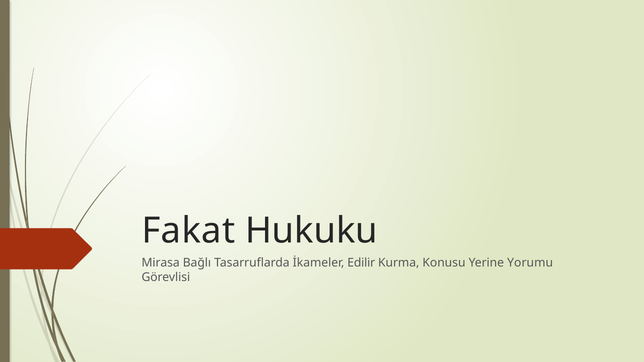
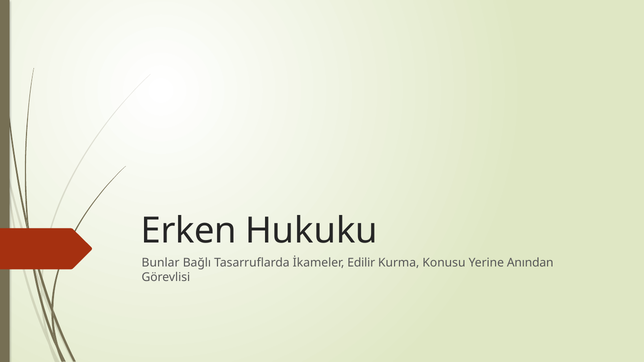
Fakat: Fakat -> Erken
Mirasa: Mirasa -> Bunlar
Yorumu: Yorumu -> Anından
